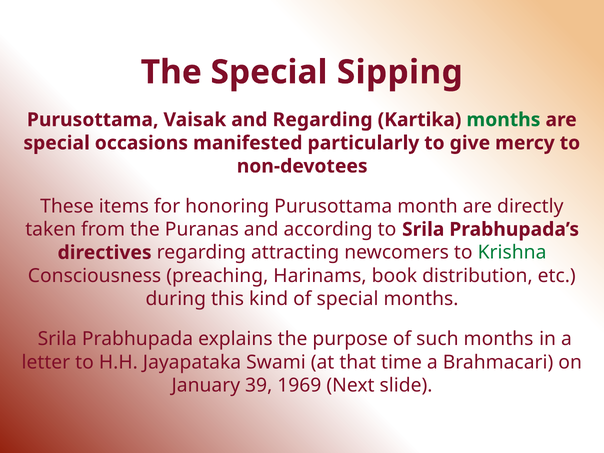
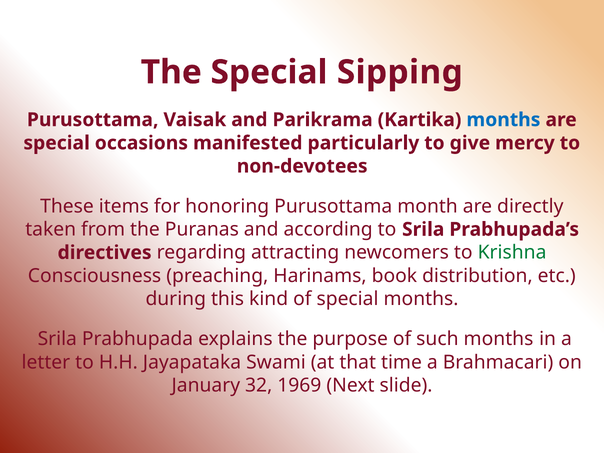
and Regarding: Regarding -> Parikrama
months at (503, 120) colour: green -> blue
39: 39 -> 32
